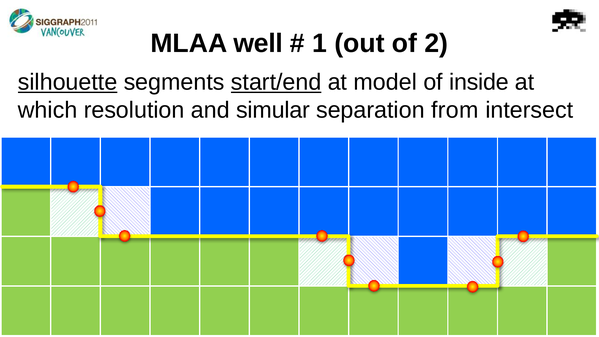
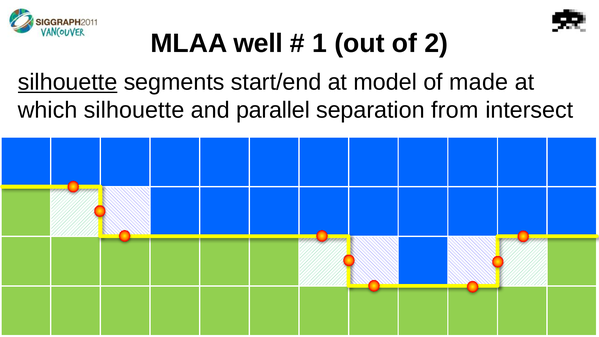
start/end underline: present -> none
inside: inside -> made
which resolution: resolution -> silhouette
simular: simular -> parallel
